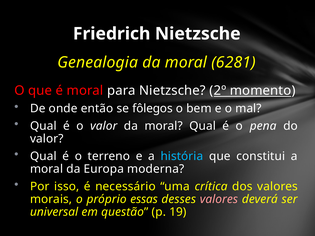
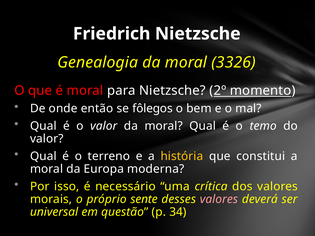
6281: 6281 -> 3326
pena: pena -> temo
história colour: light blue -> yellow
essas: essas -> sente
19: 19 -> 34
